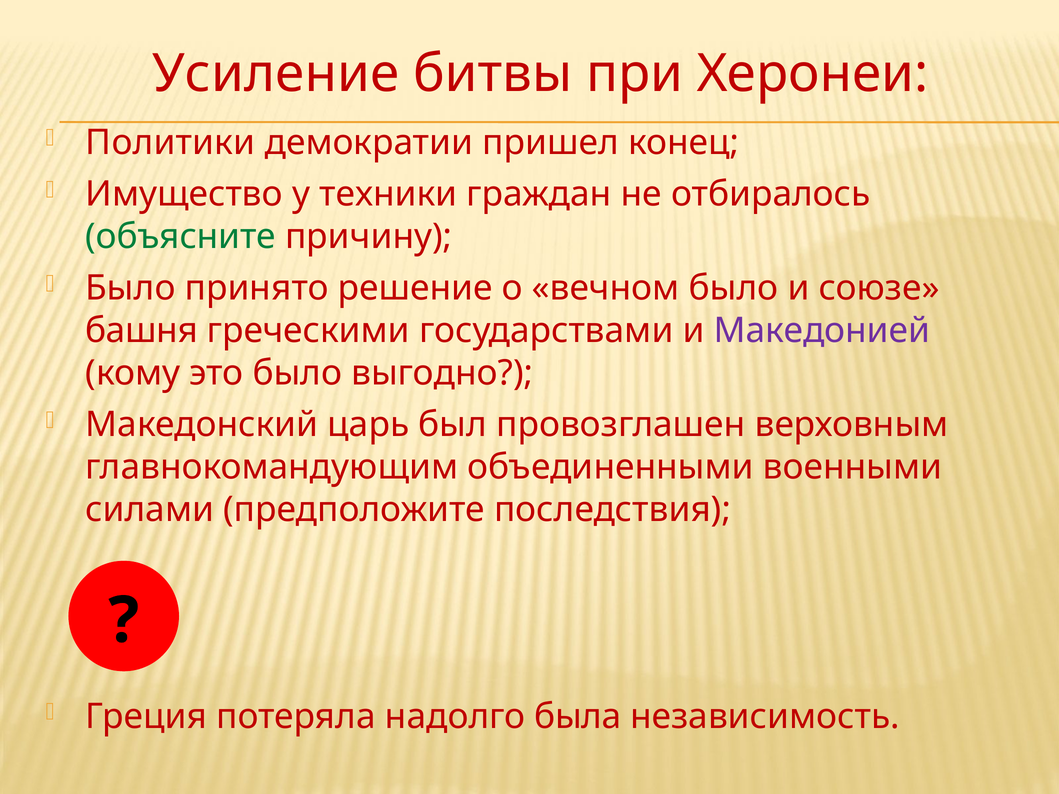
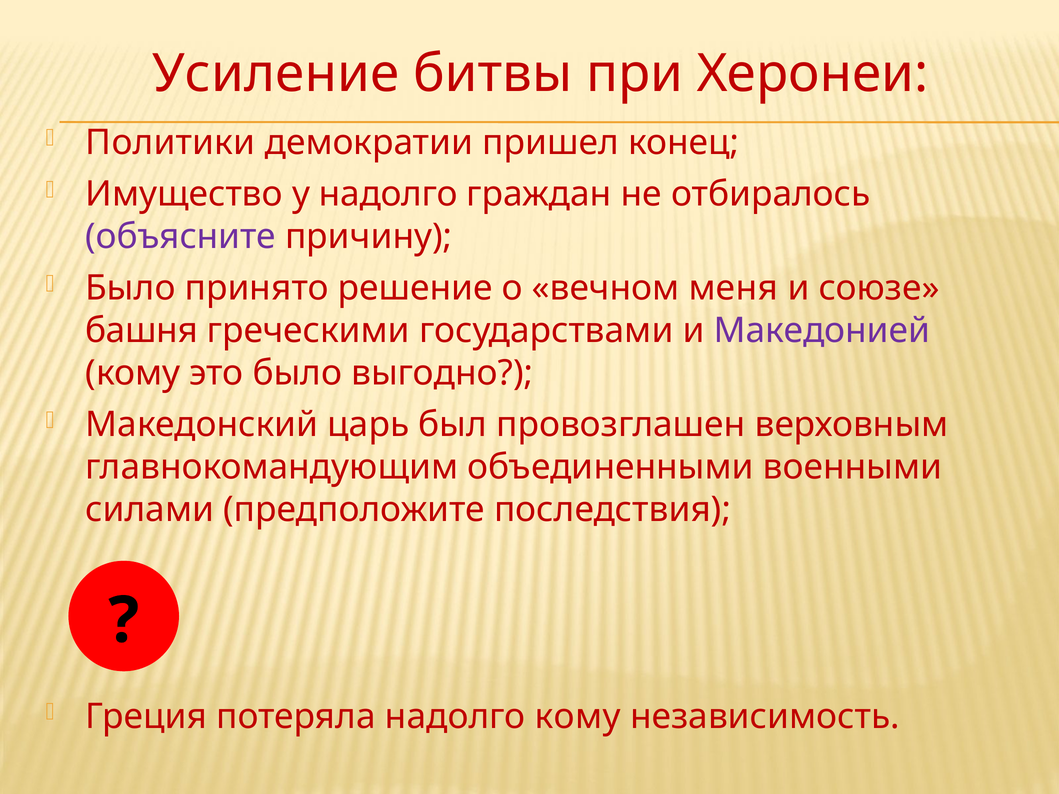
у техники: техники -> надолго
объясните colour: green -> purple
вечном было: было -> меня
надолго была: была -> кому
